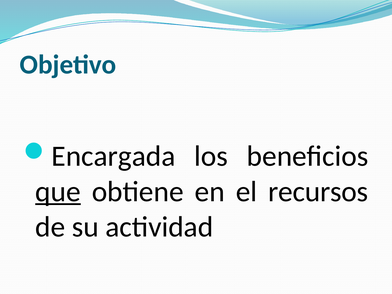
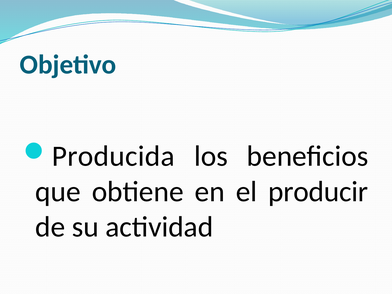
Encargada: Encargada -> Producida
que underline: present -> none
recursos: recursos -> producir
